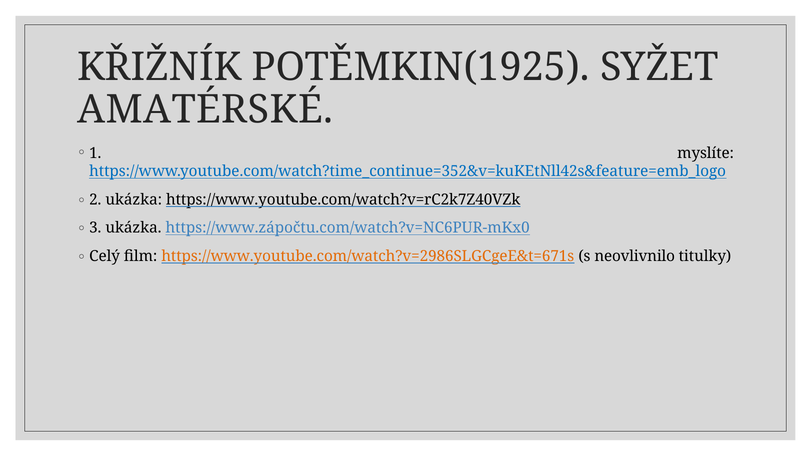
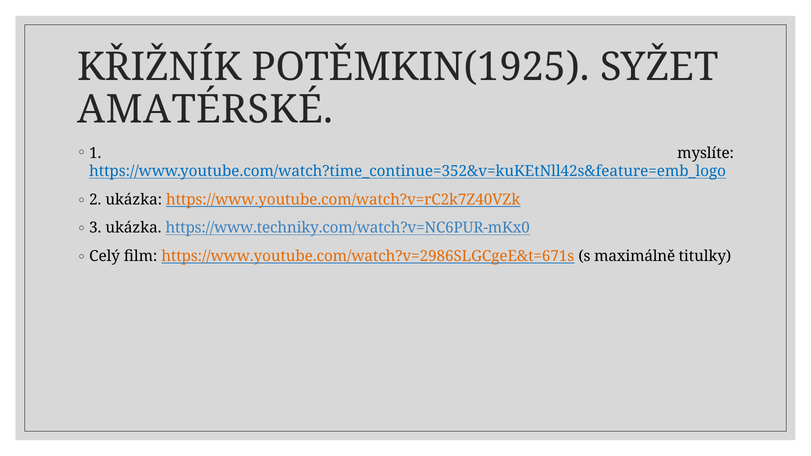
https://www.youtube.com/watch?v=rC2k7Z40VZk colour: black -> orange
https://www.zápočtu.com/watch?v=NC6PUR-mKx0: https://www.zápočtu.com/watch?v=NC6PUR-mKx0 -> https://www.techniky.com/watch?v=NC6PUR-mKx0
neovlivnilo: neovlivnilo -> maximálně
